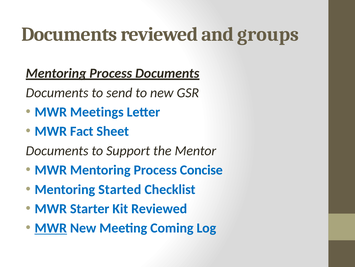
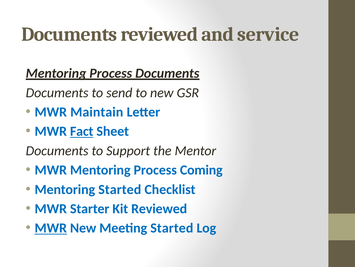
groups: groups -> service
Meetings: Meetings -> Maintain
Fact underline: none -> present
Concise: Concise -> Coming
Meeting Coming: Coming -> Started
